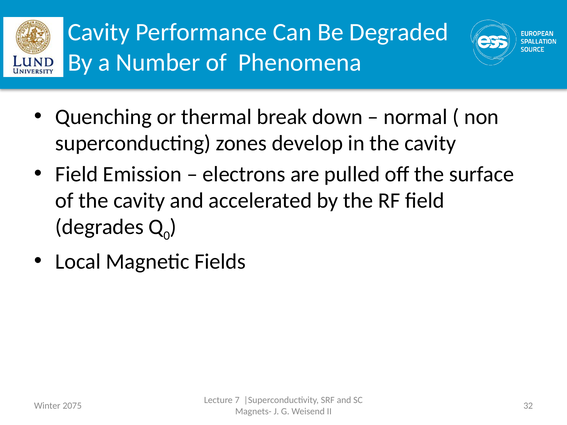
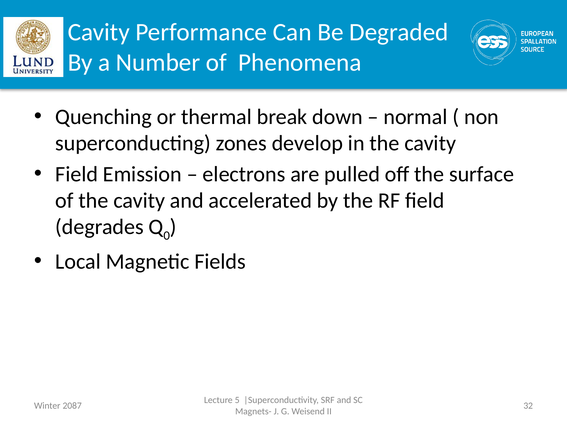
7: 7 -> 5
2075: 2075 -> 2087
